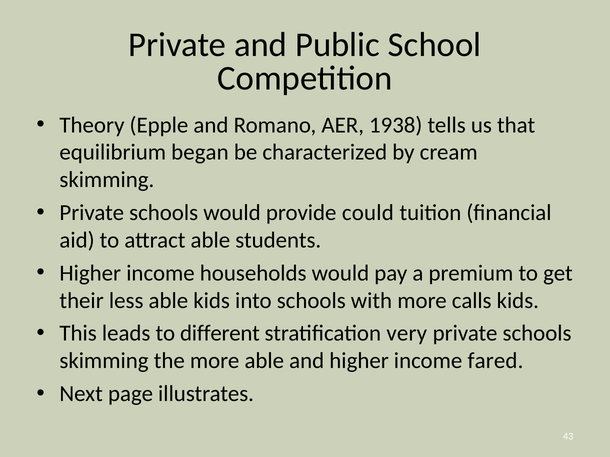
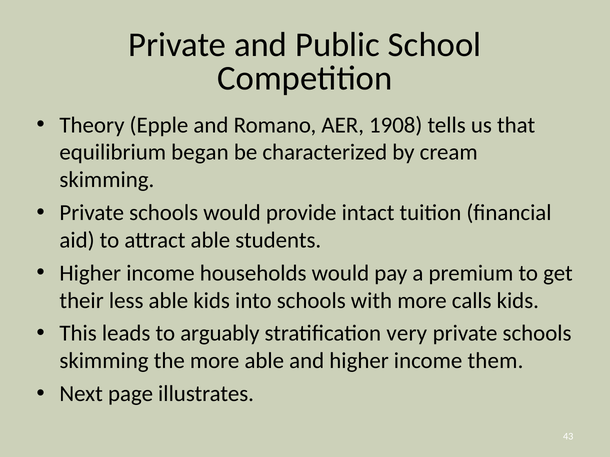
1938: 1938 -> 1908
could: could -> intact
different: different -> arguably
fared: fared -> them
